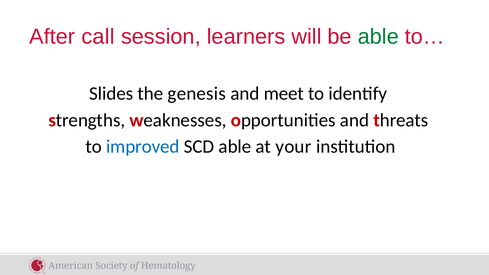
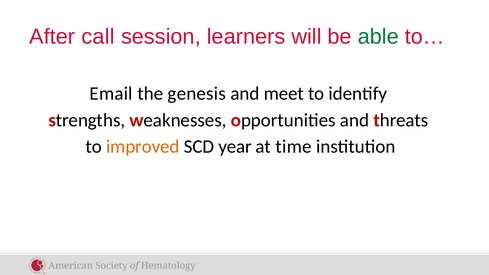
Slides: Slides -> Email
improved colour: blue -> orange
SCD able: able -> year
your: your -> time
